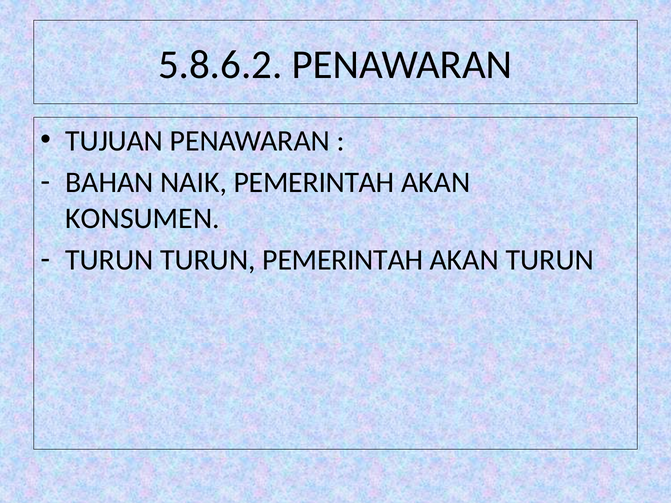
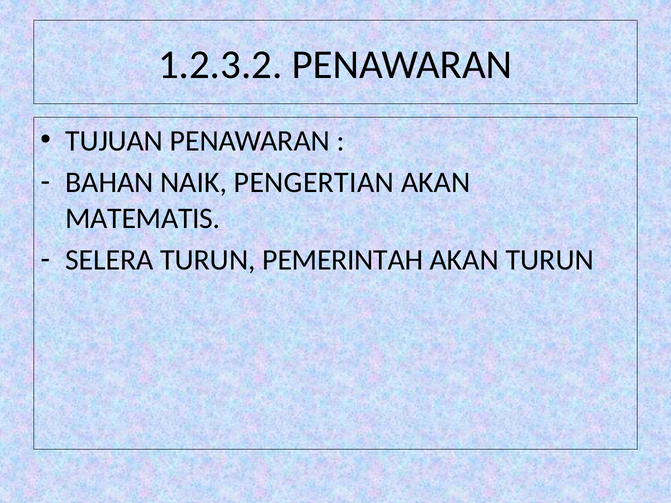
5.8.6.2: 5.8.6.2 -> 1.2.3.2
NAIK PEMERINTAH: PEMERINTAH -> PENGERTIAN
KONSUMEN: KONSUMEN -> MATEMATIS
TURUN at (109, 260): TURUN -> SELERA
